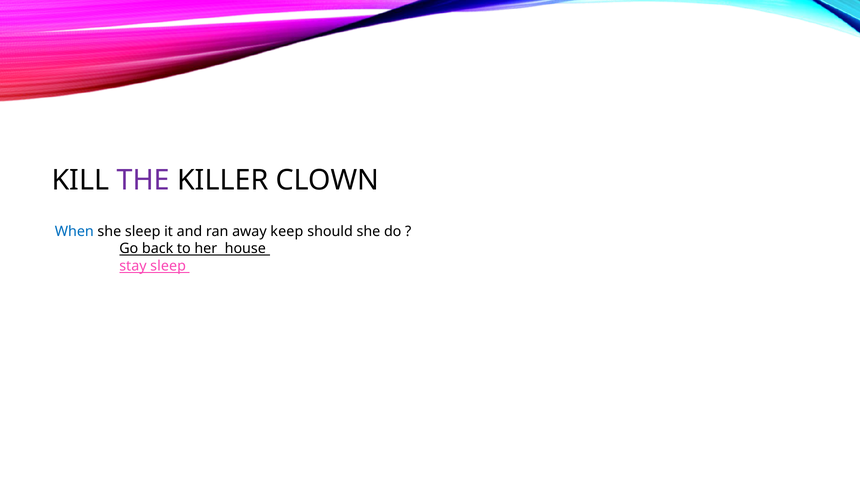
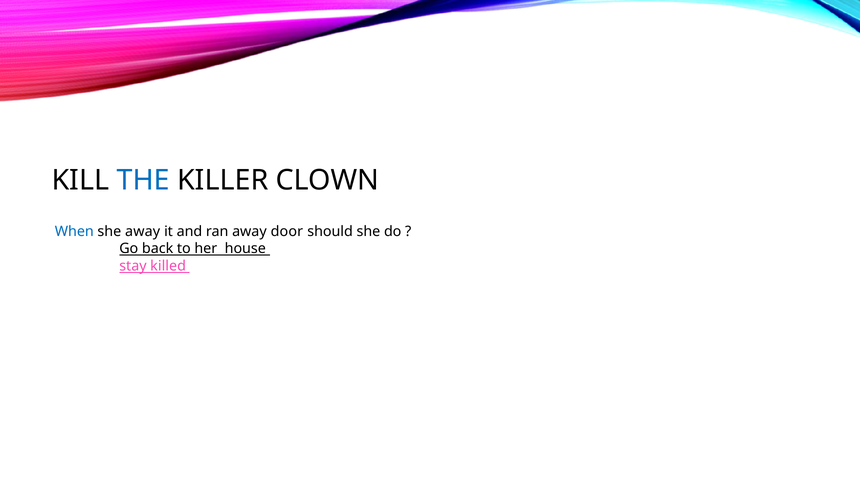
THE colour: purple -> blue
she sleep: sleep -> away
keep: keep -> door
stay sleep: sleep -> killed
